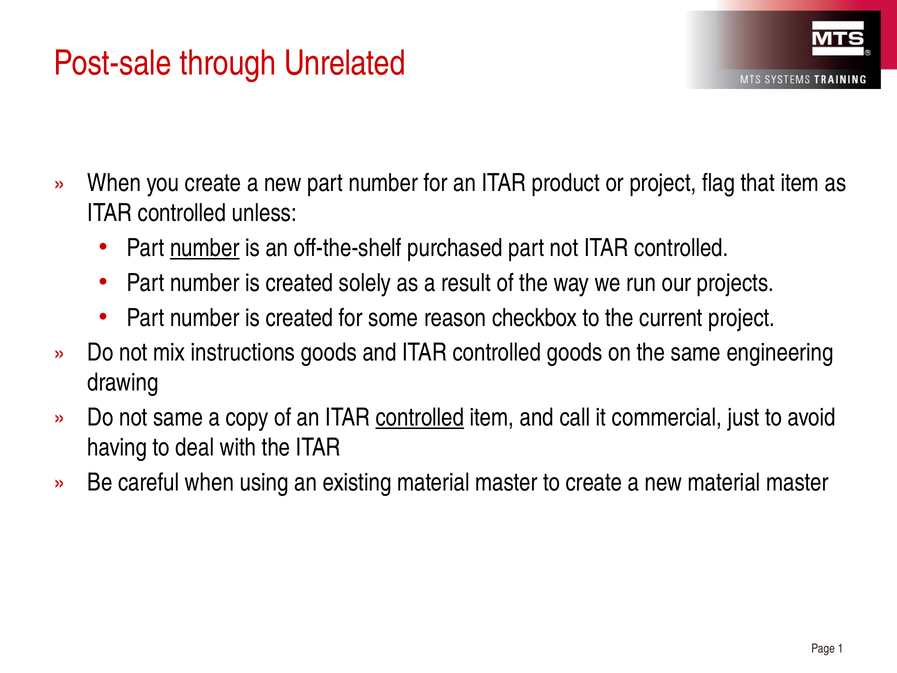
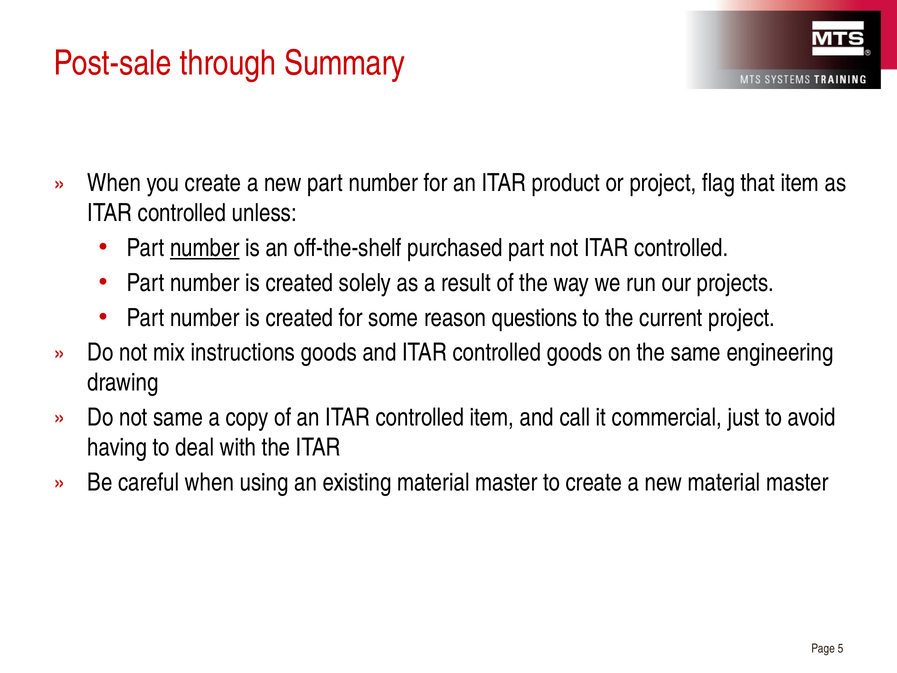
Unrelated: Unrelated -> Summary
checkbox: checkbox -> questions
controlled at (420, 417) underline: present -> none
1: 1 -> 5
